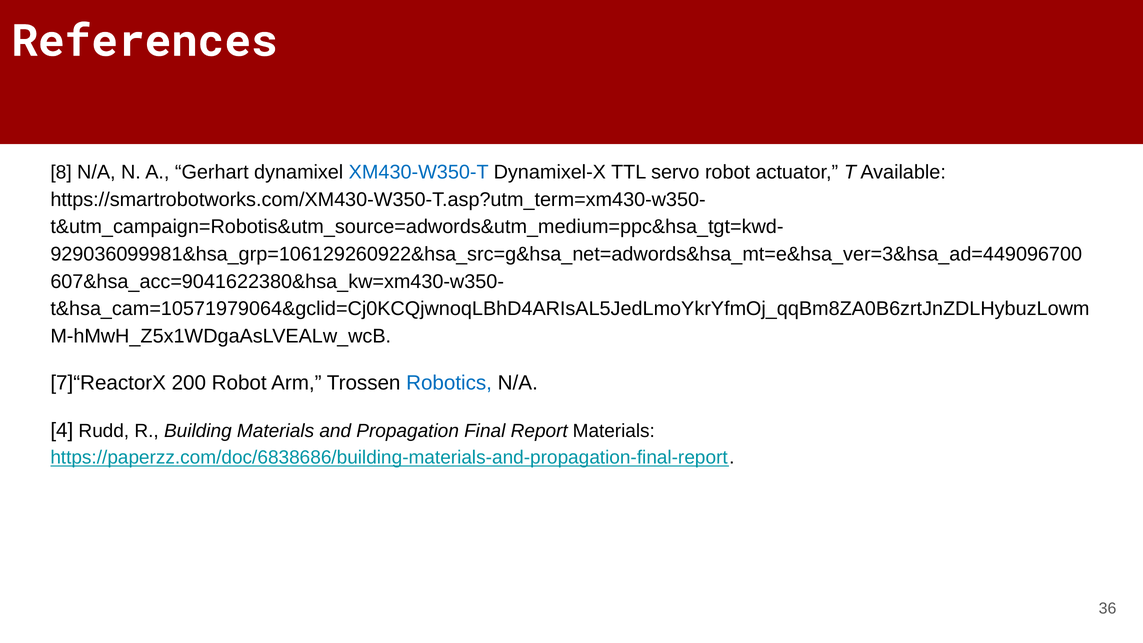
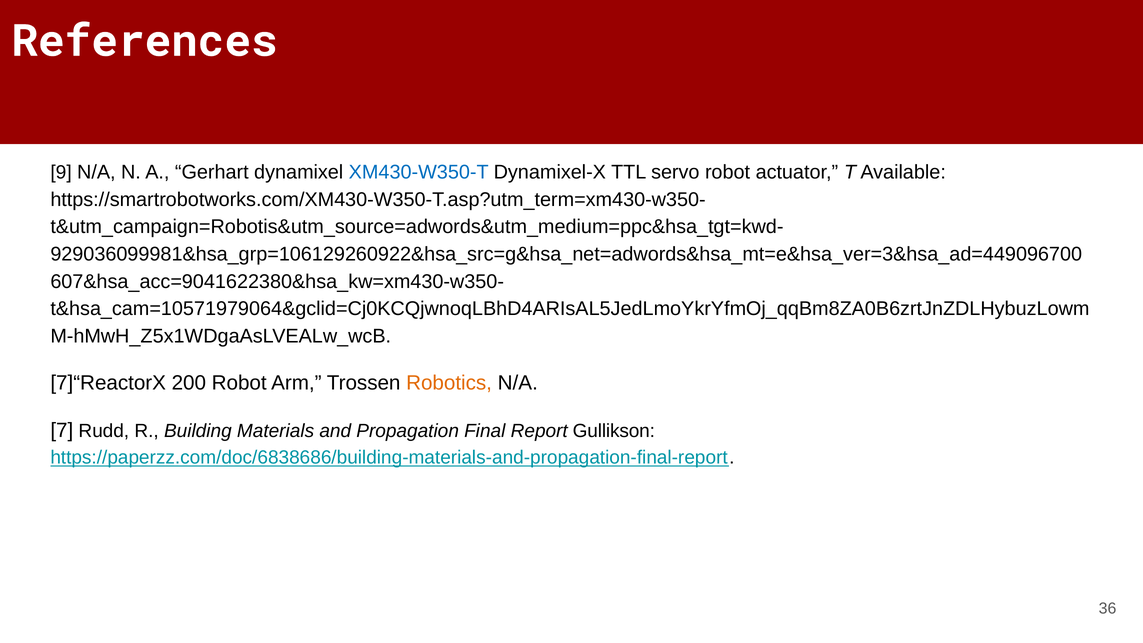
8: 8 -> 9
Robotics colour: blue -> orange
4: 4 -> 7
Report Materials: Materials -> Gullikson
